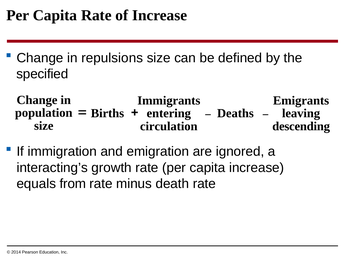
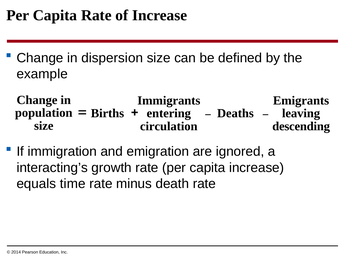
repulsions: repulsions -> dispersion
specified: specified -> example
from: from -> time
